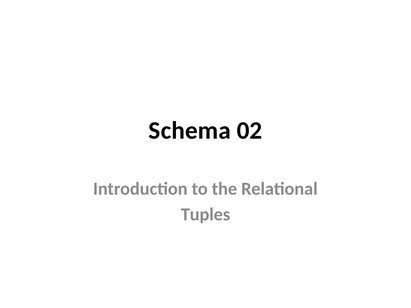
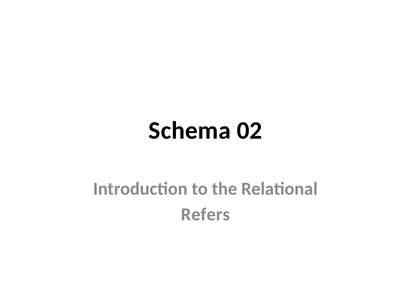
Tuples: Tuples -> Refers
